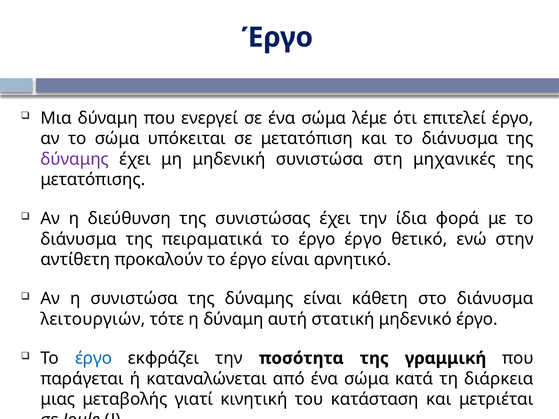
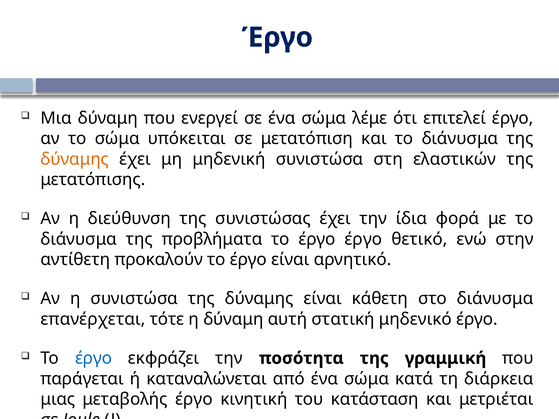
δύναμης at (75, 159) colour: purple -> orange
μηχανικές: μηχανικές -> ελαστικών
πειραματικά: πειραματικά -> προβλήματα
λειτουργιών: λειτουργιών -> επανέρχεται
μεταβολής γιατί: γιατί -> έργο
